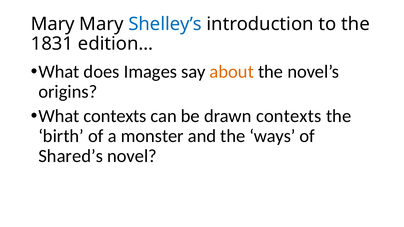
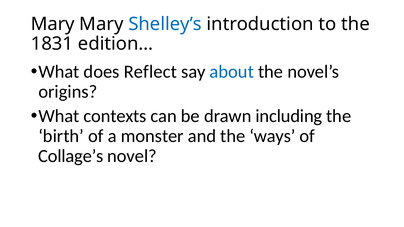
Images: Images -> Reflect
about colour: orange -> blue
drawn contexts: contexts -> including
Shared’s: Shared’s -> Collage’s
